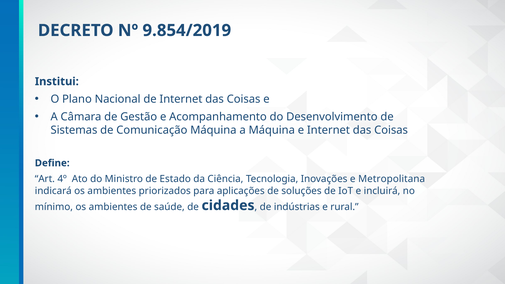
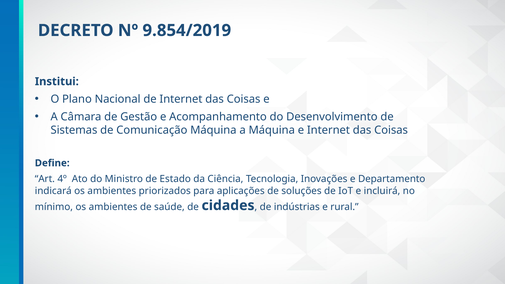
Metropolitana: Metropolitana -> Departamento
